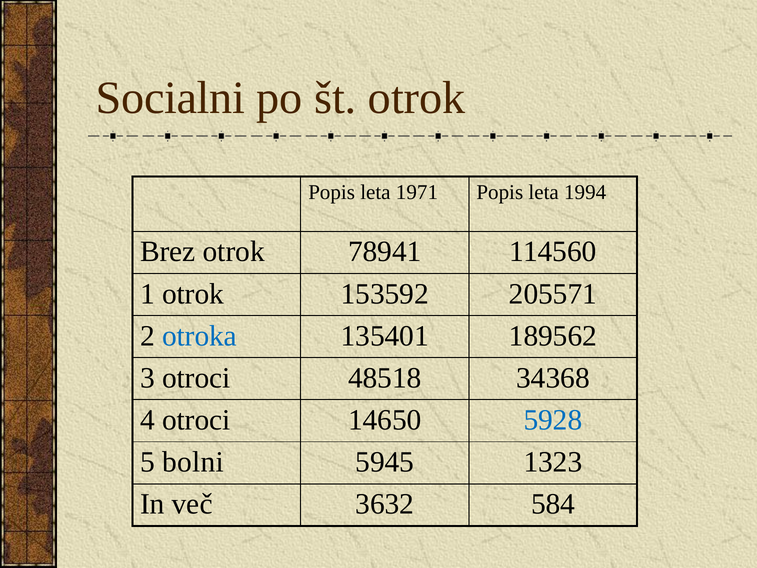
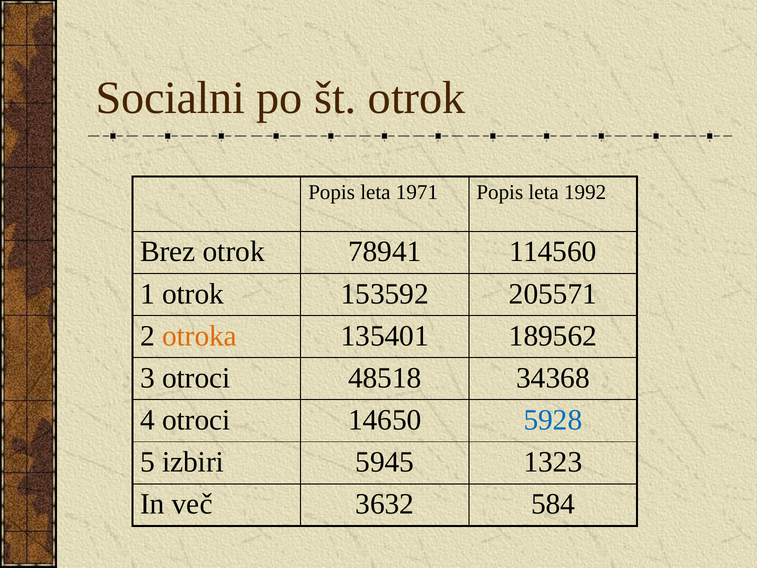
1994: 1994 -> 1992
otroka colour: blue -> orange
bolni: bolni -> izbiri
